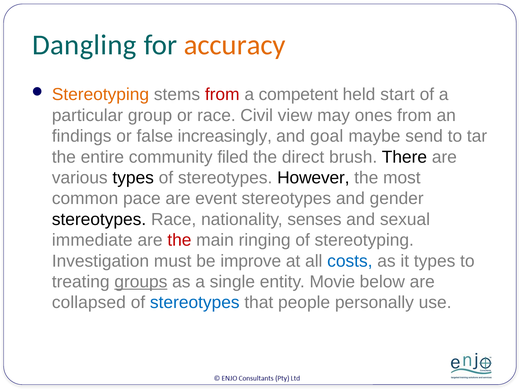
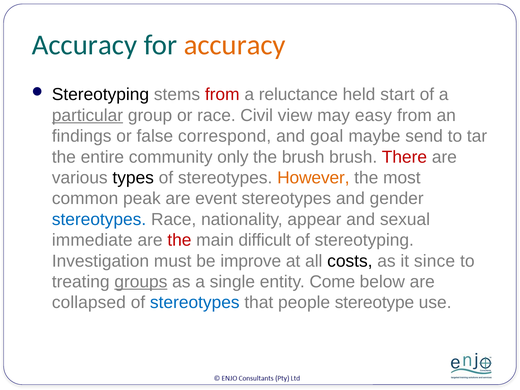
Dangling at (84, 45): Dangling -> Accuracy
Stereotyping at (100, 95) colour: orange -> black
competent: competent -> reluctance
particular underline: none -> present
ones: ones -> easy
increasingly: increasingly -> correspond
filed: filed -> only
the direct: direct -> brush
There colour: black -> red
However colour: black -> orange
pace: pace -> peak
stereotypes at (99, 219) colour: black -> blue
senses: senses -> appear
ringing: ringing -> difficult
costs colour: blue -> black
it types: types -> since
Movie: Movie -> Come
personally: personally -> stereotype
